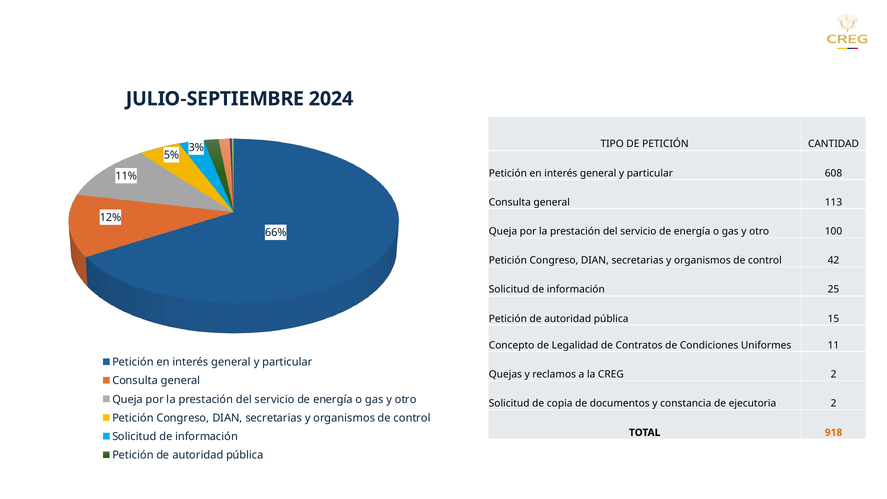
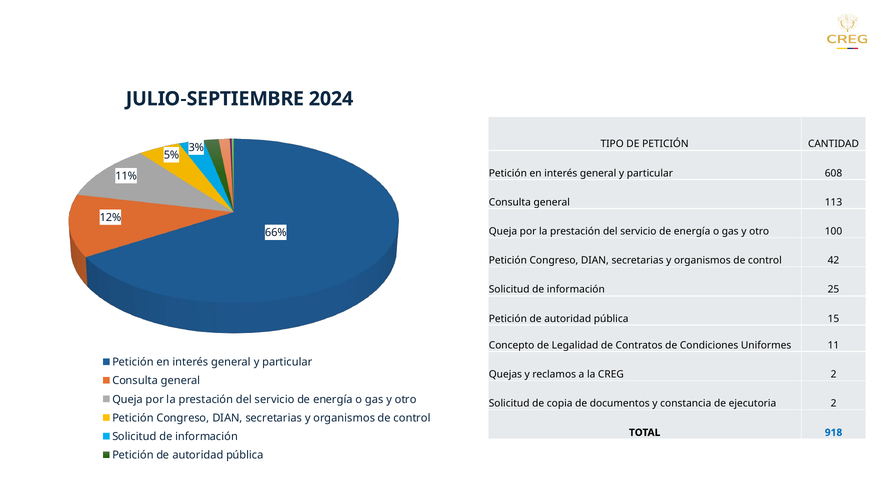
918 colour: orange -> blue
